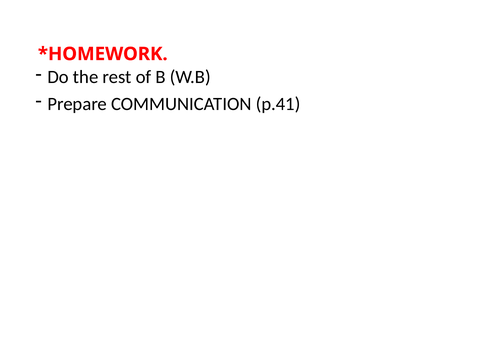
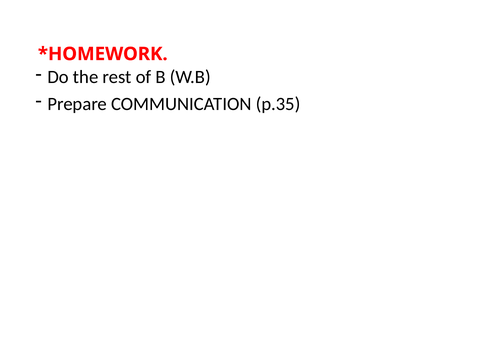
p.41: p.41 -> p.35
